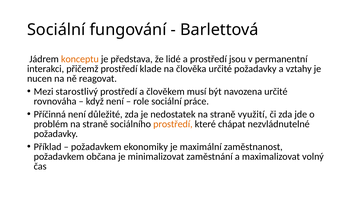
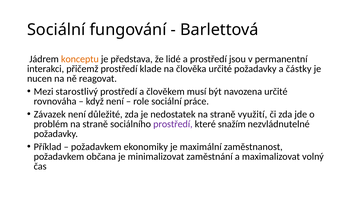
vztahy: vztahy -> částky
Příčinná: Příčinná -> Závazek
prostředí at (173, 124) colour: orange -> purple
chápat: chápat -> snažím
